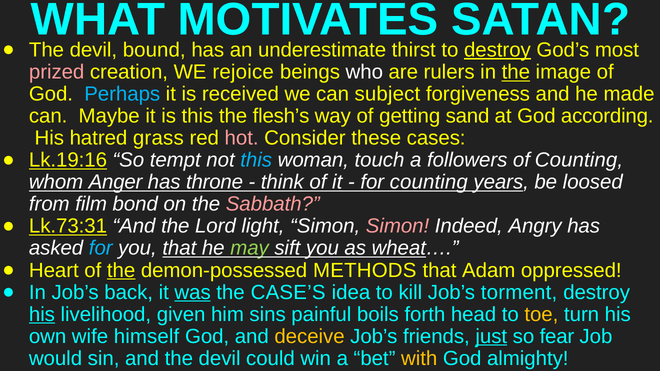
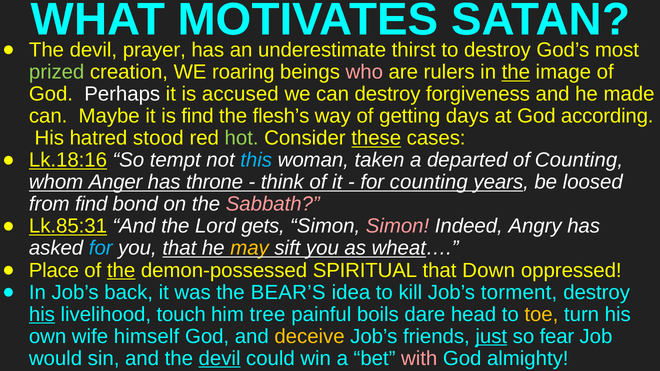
bound: bound -> prayer
destroy at (497, 50) underline: present -> none
prized colour: pink -> light green
rejoice: rejoice -> roaring
who colour: white -> pink
Perhaps colour: light blue -> white
received: received -> accused
can subject: subject -> destroy
is this: this -> find
sand: sand -> days
grass: grass -> stood
hot colour: pink -> light green
these underline: none -> present
Lk.19:16: Lk.19:16 -> Lk.18:16
touch: touch -> taken
followers: followers -> departed
from film: film -> find
Lk.73:31: Lk.73:31 -> Lk.85:31
light: light -> gets
may colour: light green -> yellow
Heart: Heart -> Place
METHODS: METHODS -> SPIRITUAL
Adam: Adam -> Down
was underline: present -> none
CASE’S: CASE’S -> BEAR’S
given: given -> touch
sins: sins -> tree
forth: forth -> dare
devil at (220, 359) underline: none -> present
with colour: yellow -> pink
